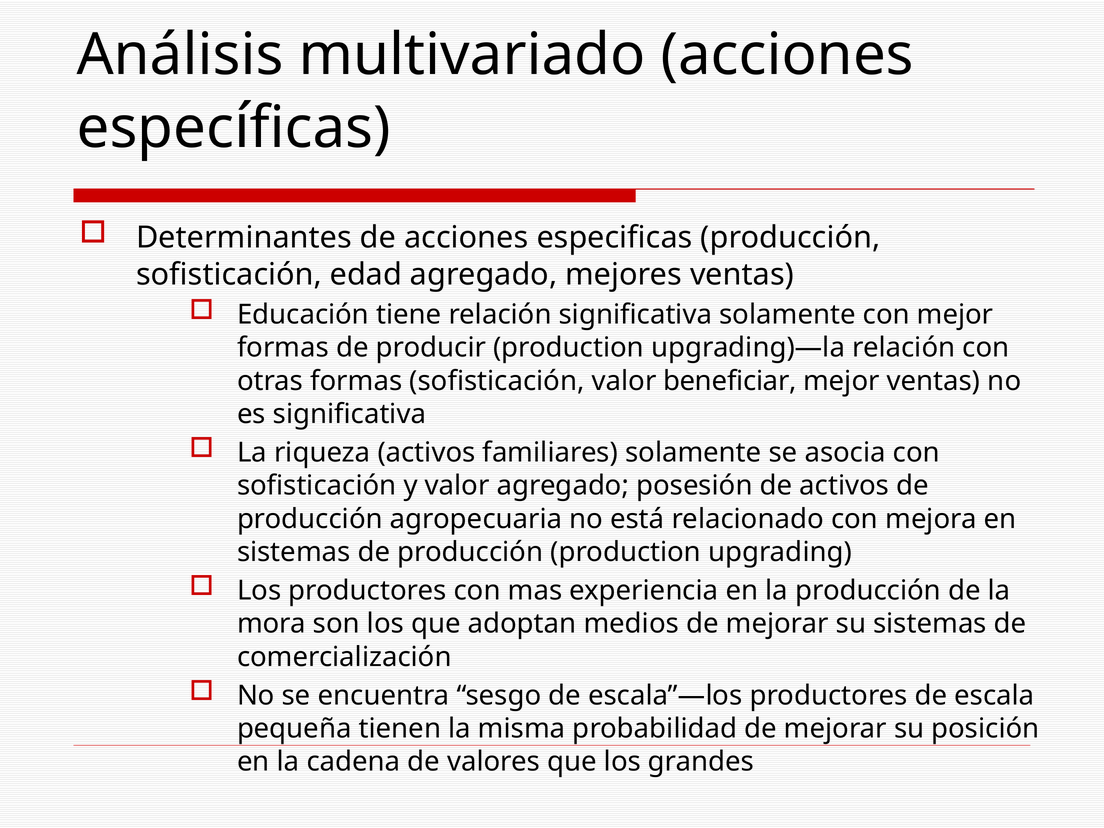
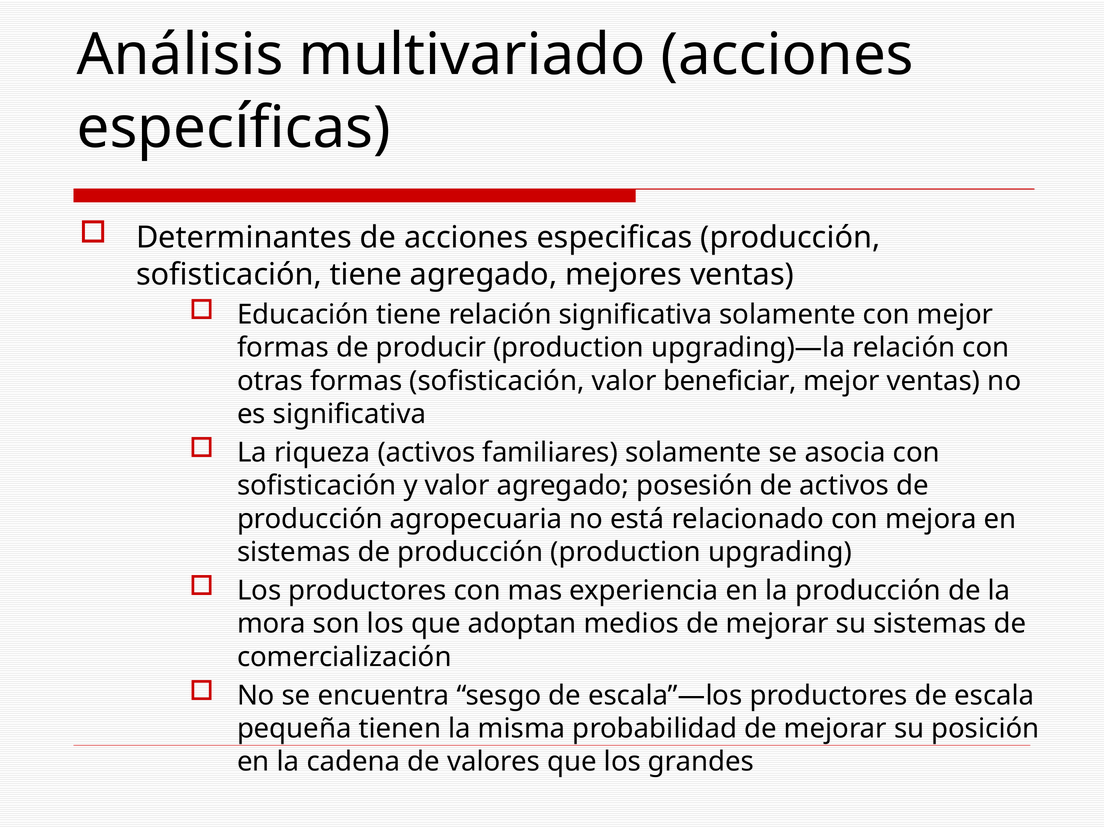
sofisticación edad: edad -> tiene
